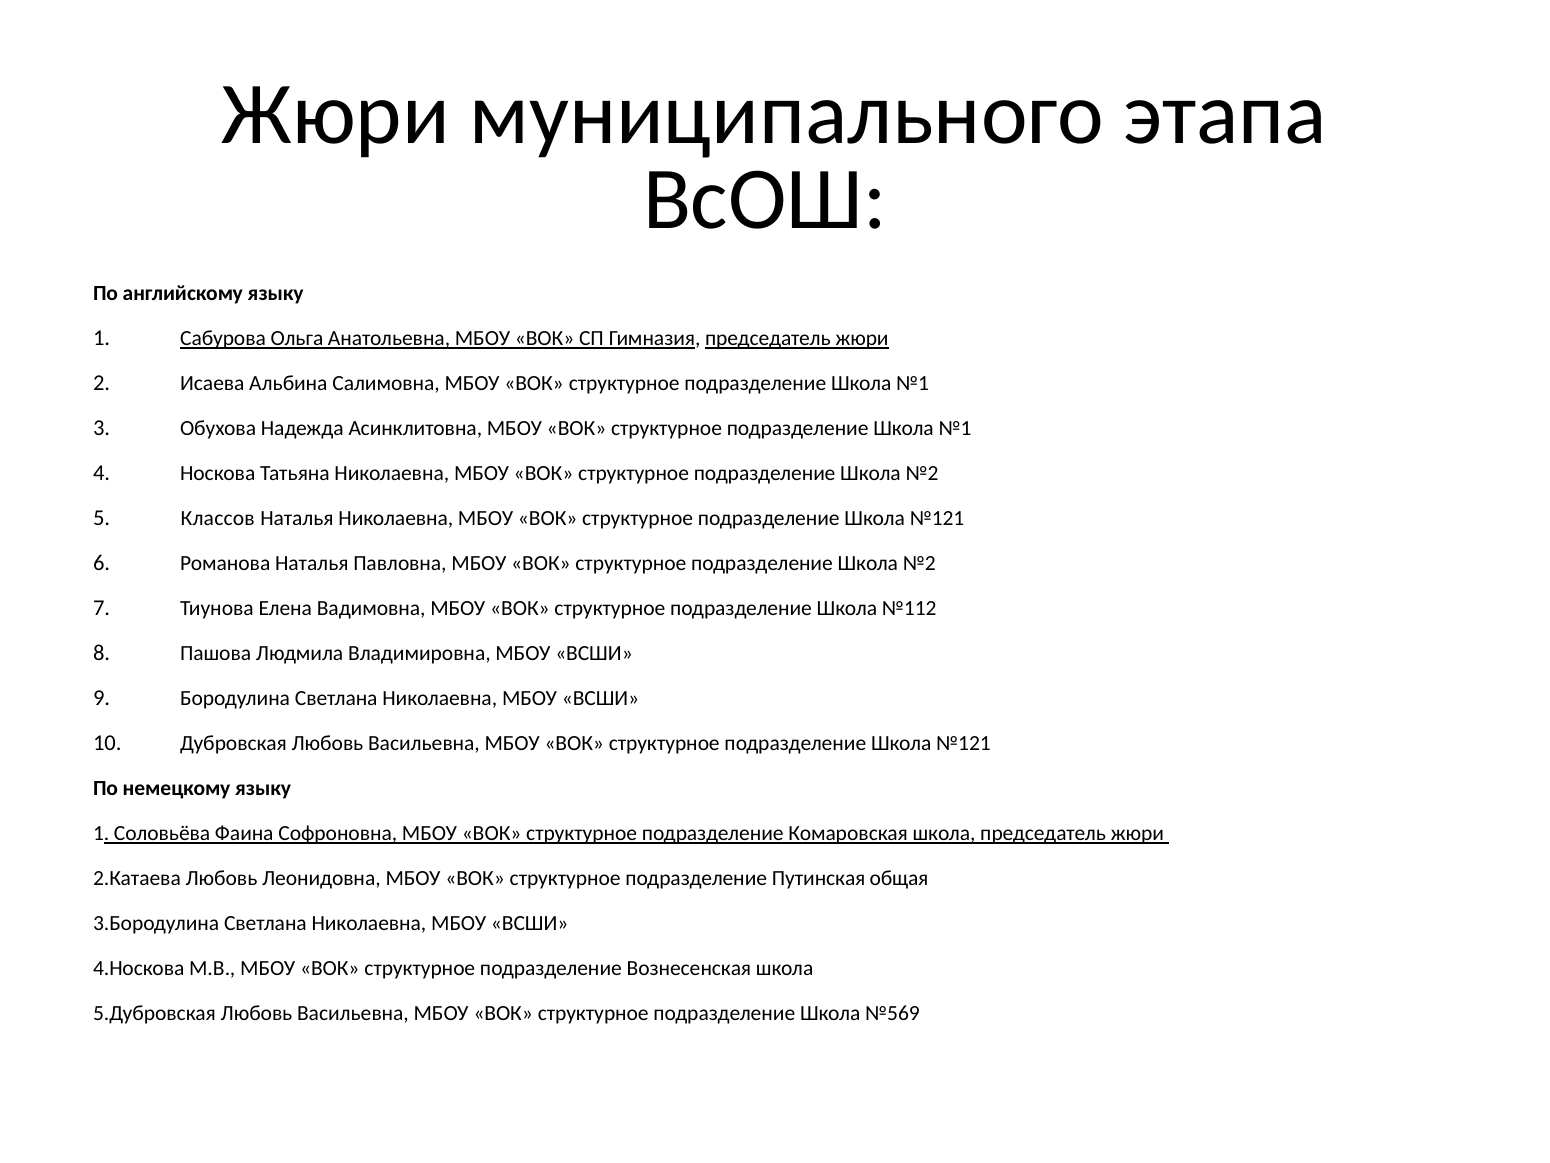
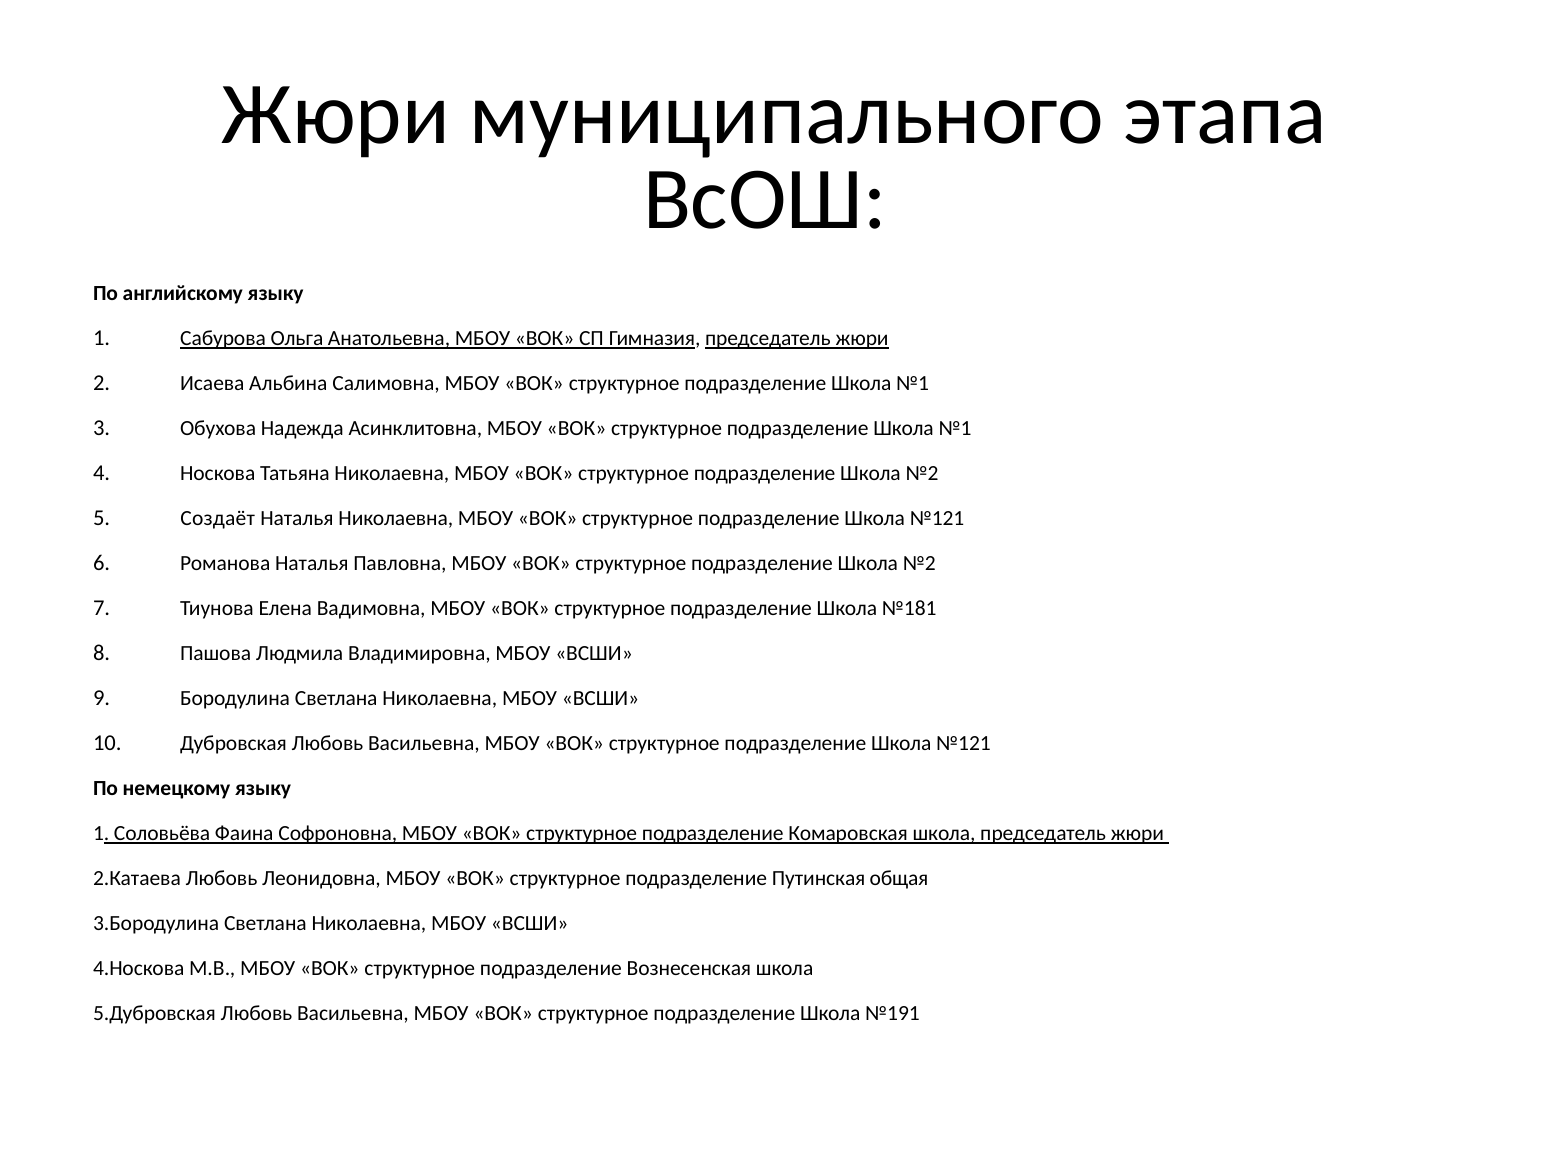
Классов: Классов -> Создаёт
№112: №112 -> №181
№569: №569 -> №191
